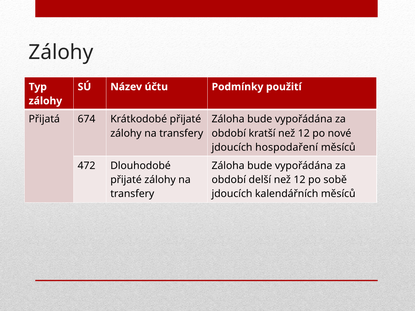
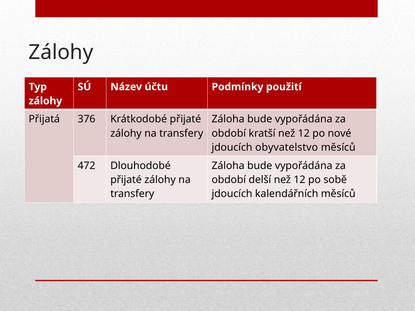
674: 674 -> 376
hospodaření: hospodaření -> obyvatelstvo
